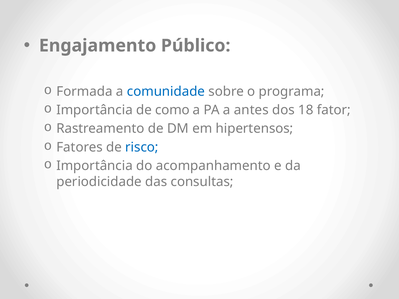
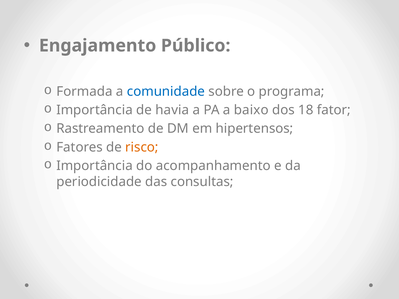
como: como -> havia
antes: antes -> baixo
risco colour: blue -> orange
